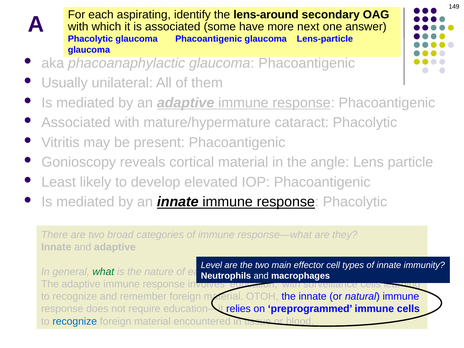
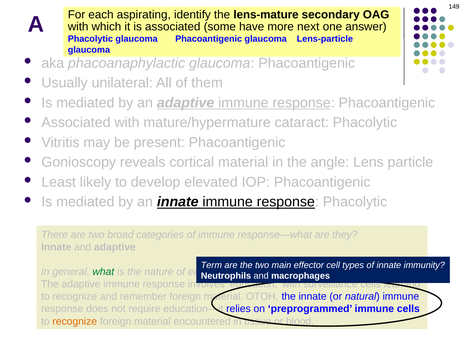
lens-around: lens-around -> lens-mature
Level: Level -> Term
recognize at (75, 321) colour: blue -> orange
